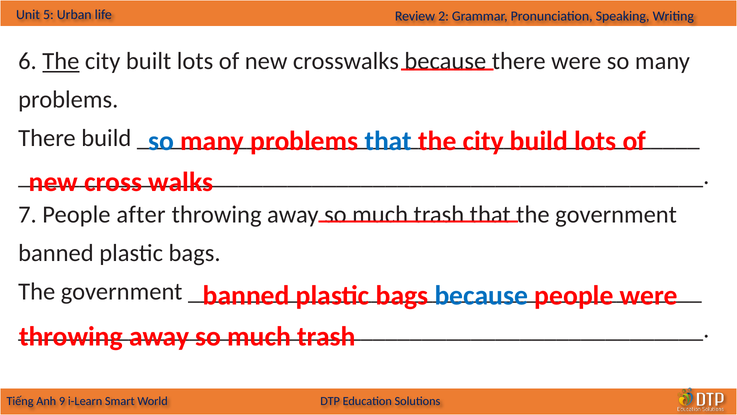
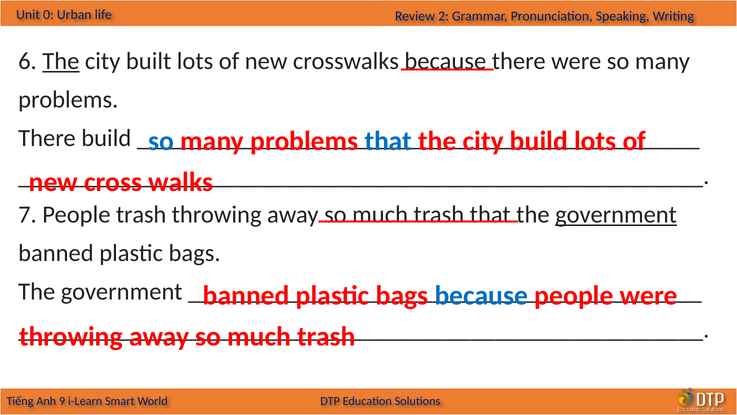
5: 5 -> 0
People after: after -> trash
government at (616, 214) underline: none -> present
